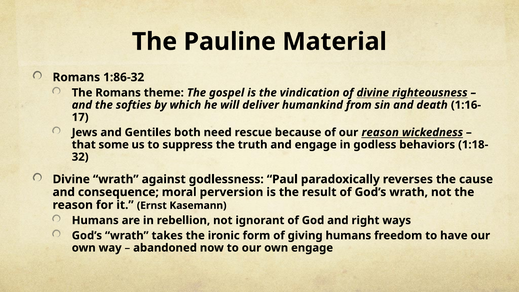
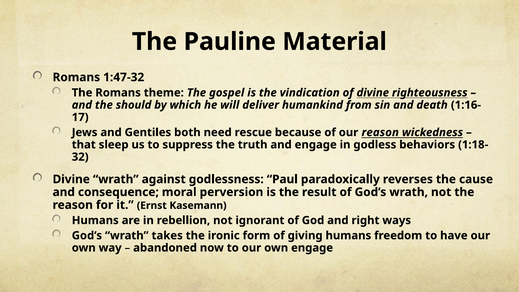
1:86-32: 1:86-32 -> 1:47-32
softies: softies -> should
some: some -> sleep
